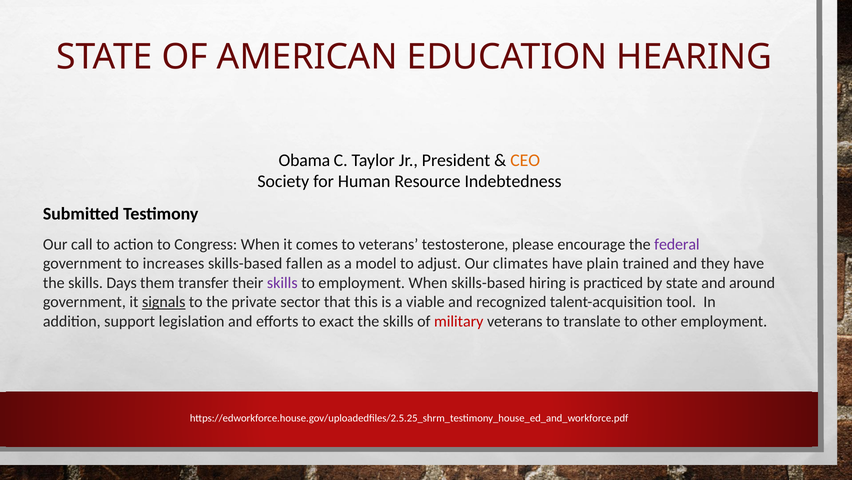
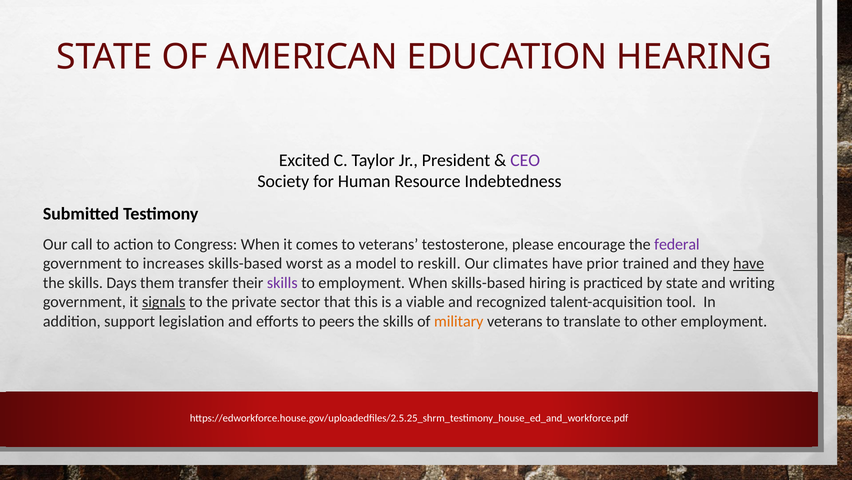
Obama: Obama -> Excited
CEO colour: orange -> purple
fallen: fallen -> worst
adjust: adjust -> reskill
plain: plain -> prior
have at (749, 263) underline: none -> present
around: around -> writing
exact: exact -> peers
military colour: red -> orange
